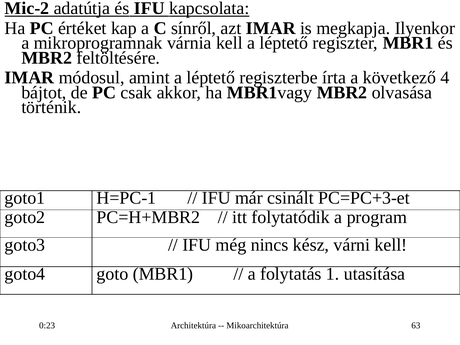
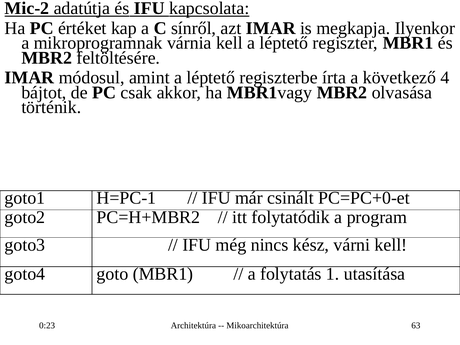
PC=PC+3-et: PC=PC+3-et -> PC=PC+0-et
